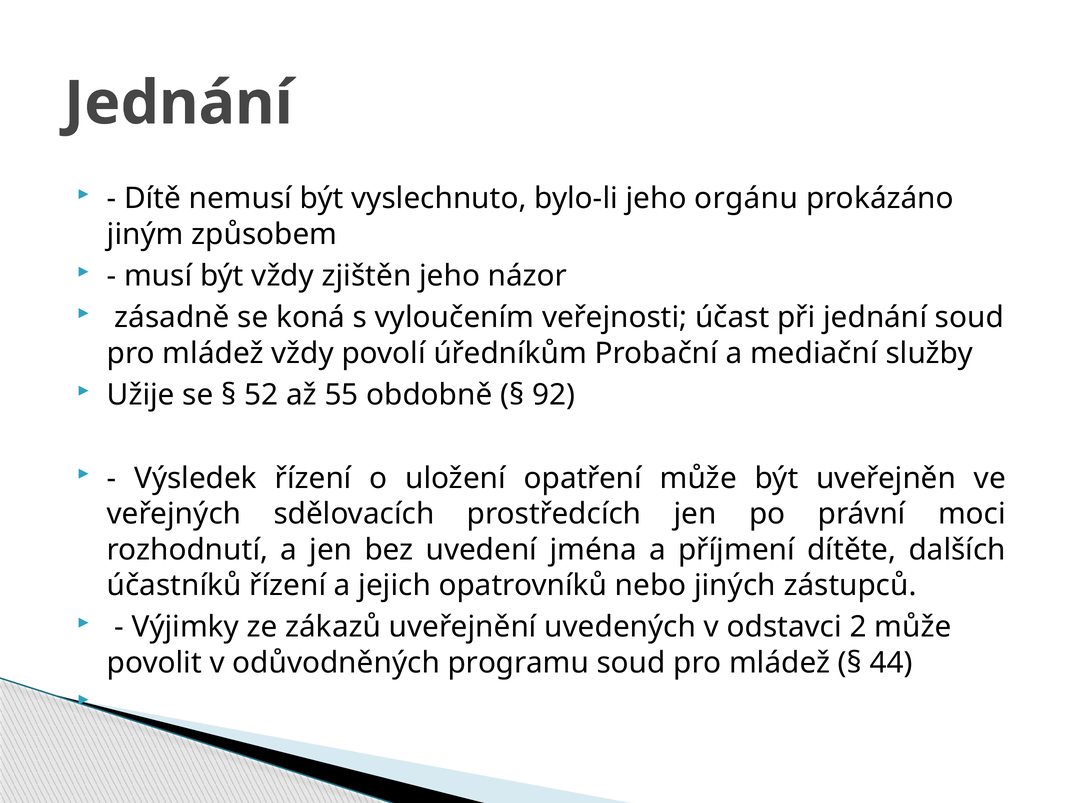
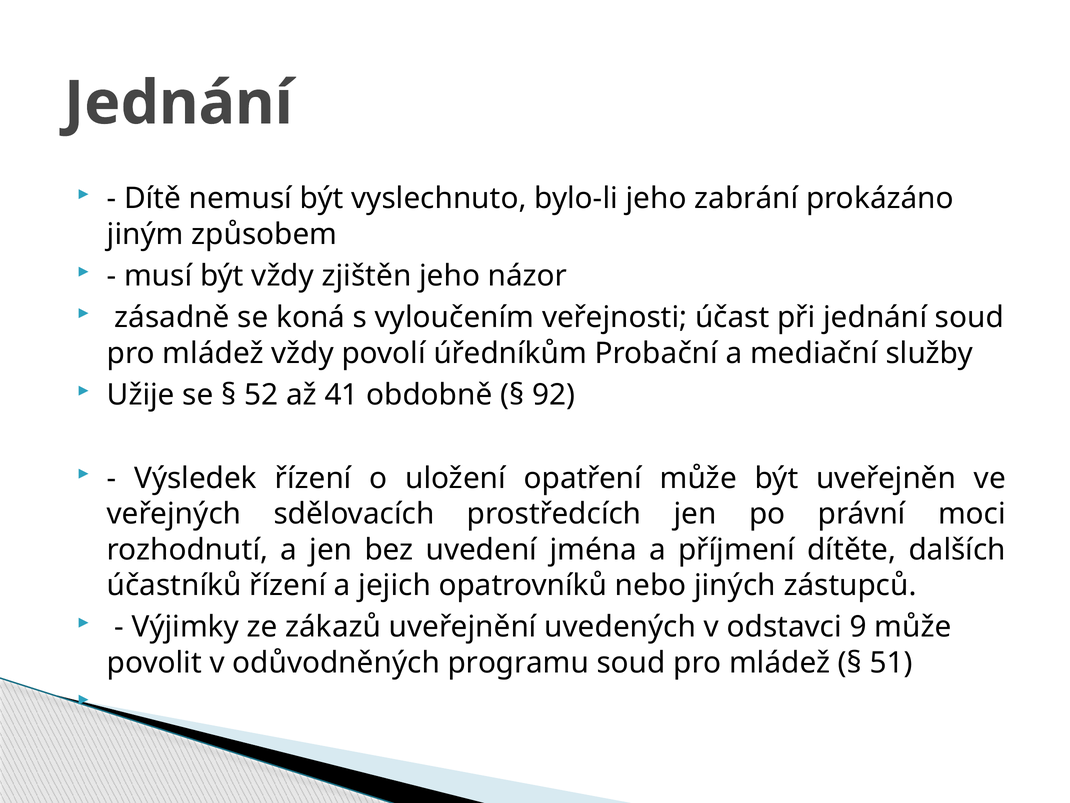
orgánu: orgánu -> zabrání
55: 55 -> 41
2: 2 -> 9
44: 44 -> 51
